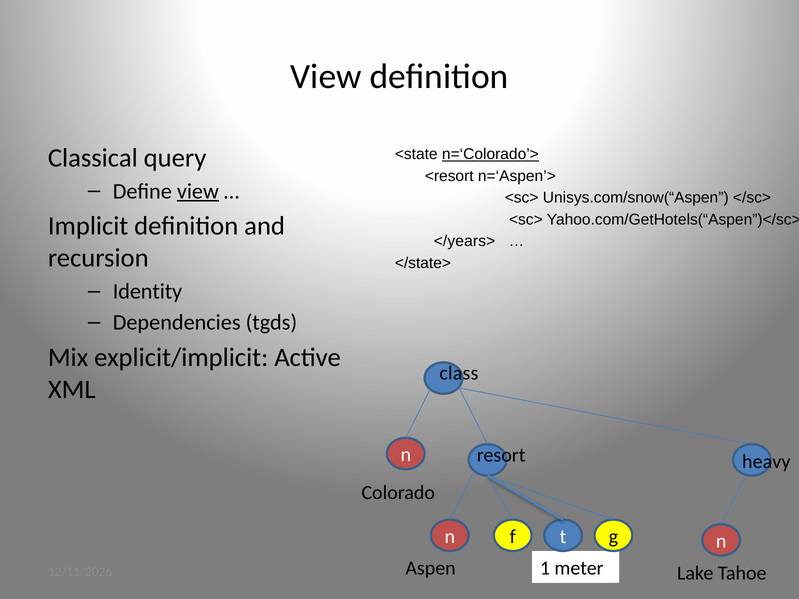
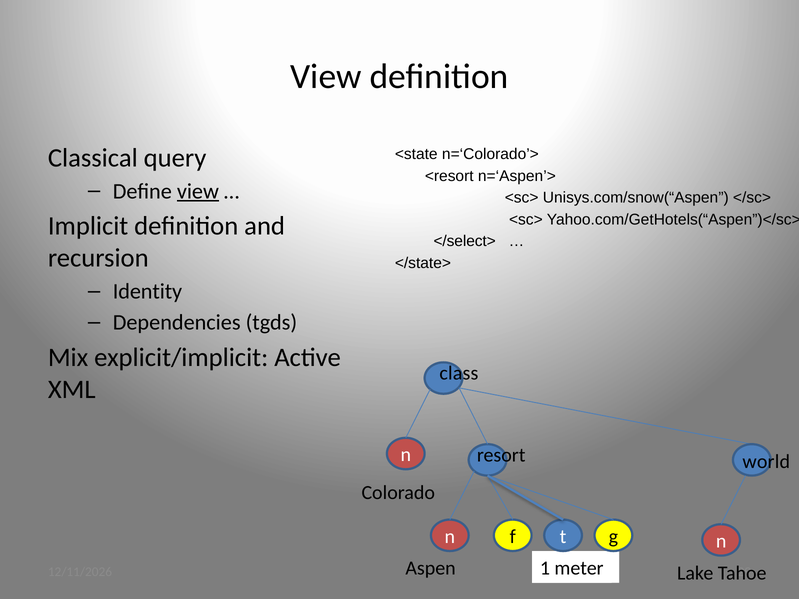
n=‘Colorado’> underline: present -> none
</years>: </years> -> </select>
heavy: heavy -> world
